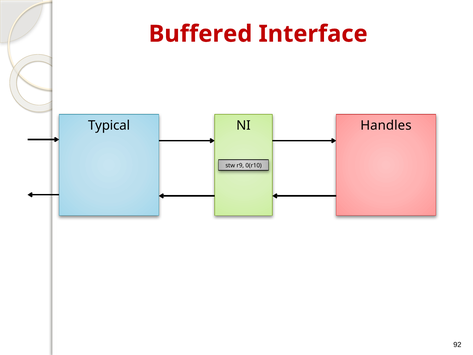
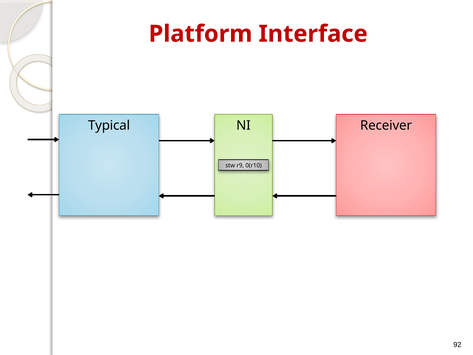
Buffered: Buffered -> Platform
Handles: Handles -> Receiver
